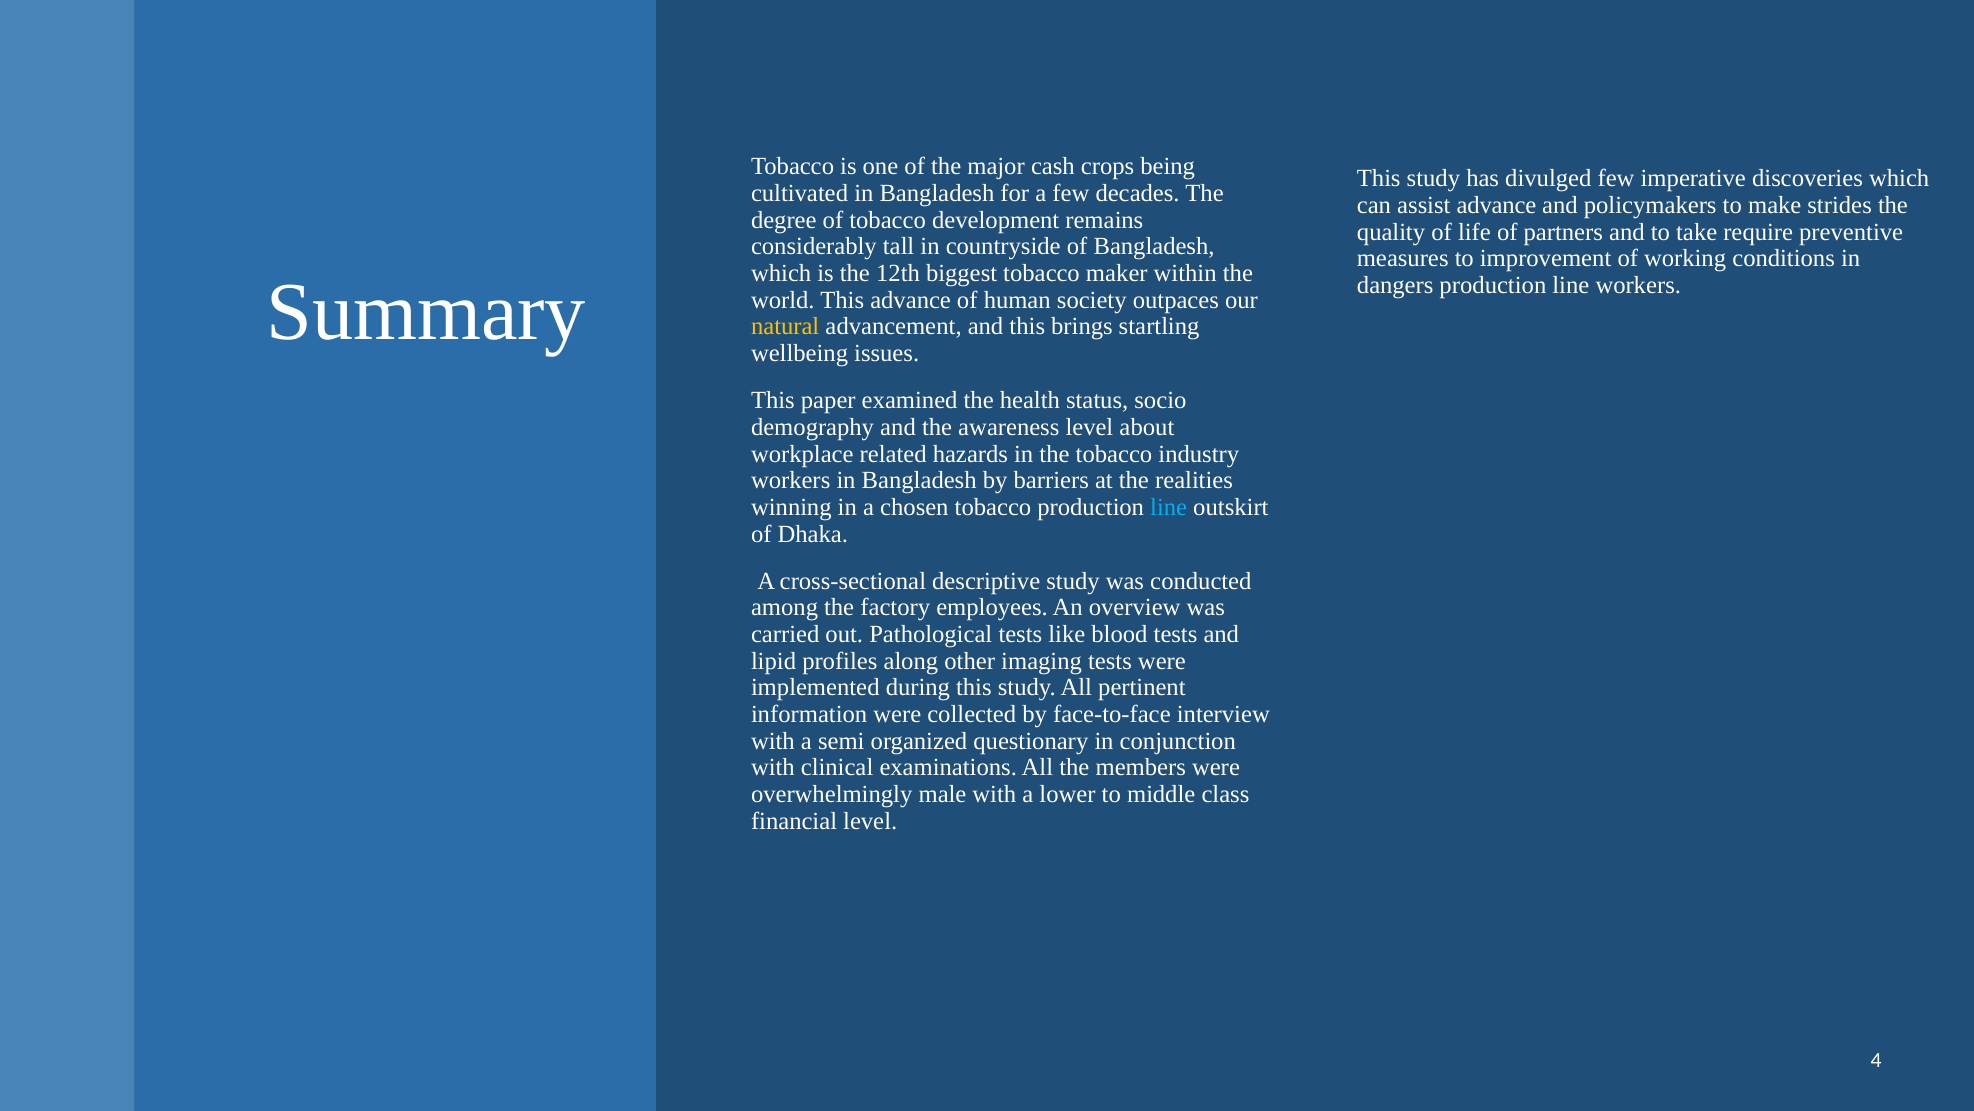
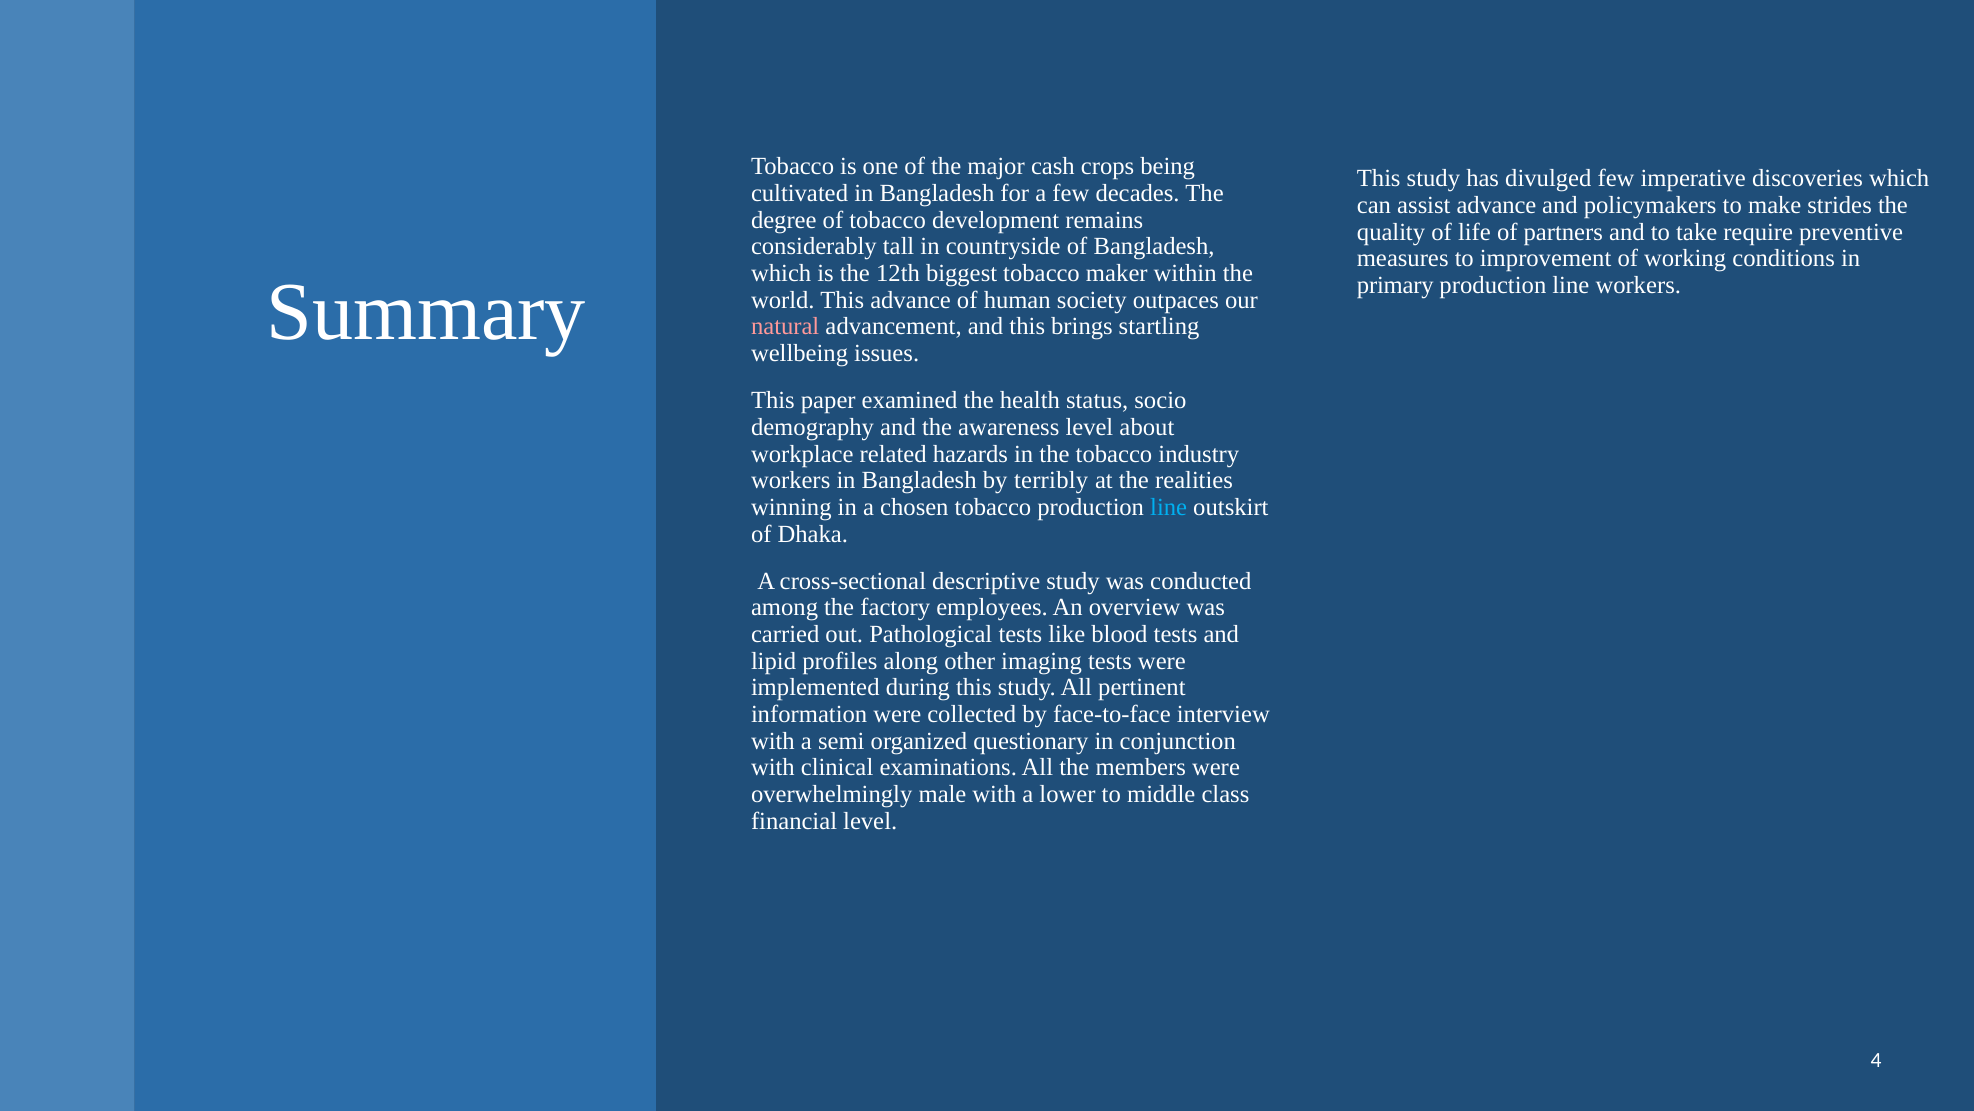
dangers: dangers -> primary
natural colour: yellow -> pink
barriers: barriers -> terribly
